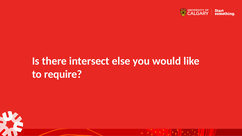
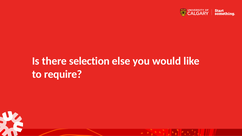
intersect: intersect -> selection
